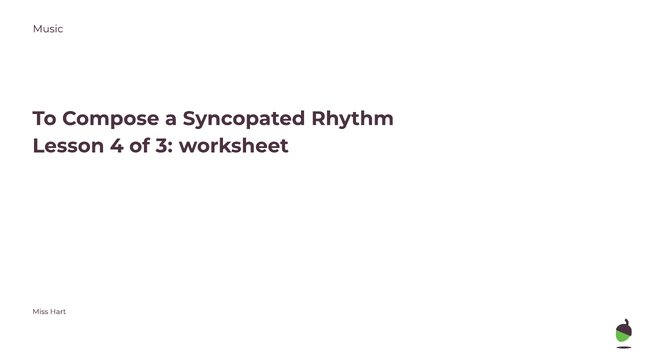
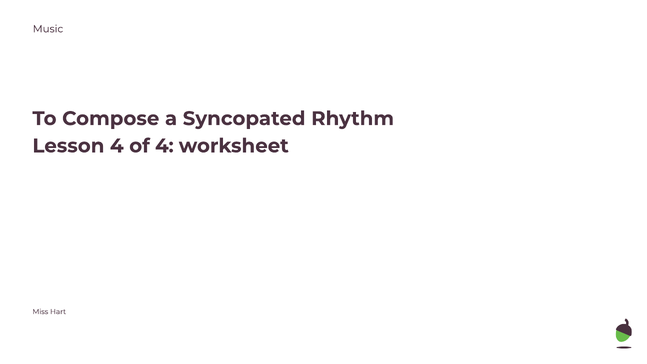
of 3: 3 -> 4
